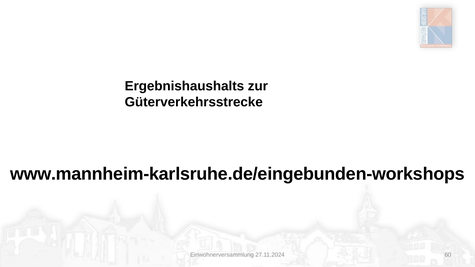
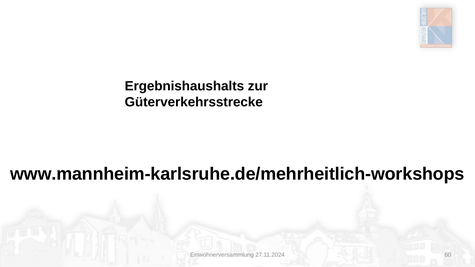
www.mannheim-karlsruhe.de/eingebunden-workshops: www.mannheim-karlsruhe.de/eingebunden-workshops -> www.mannheim-karlsruhe.de/mehrheitlich-workshops
